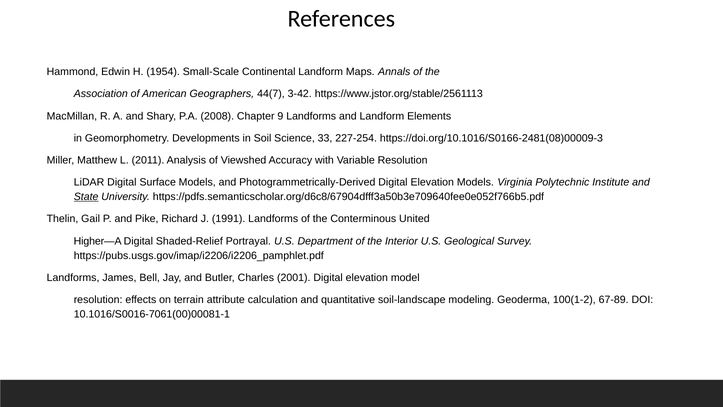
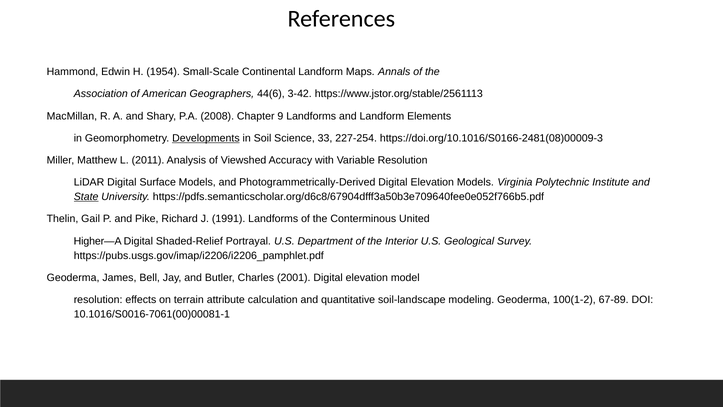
44(7: 44(7 -> 44(6
Developments underline: none -> present
Landforms at (73, 277): Landforms -> Geoderma
